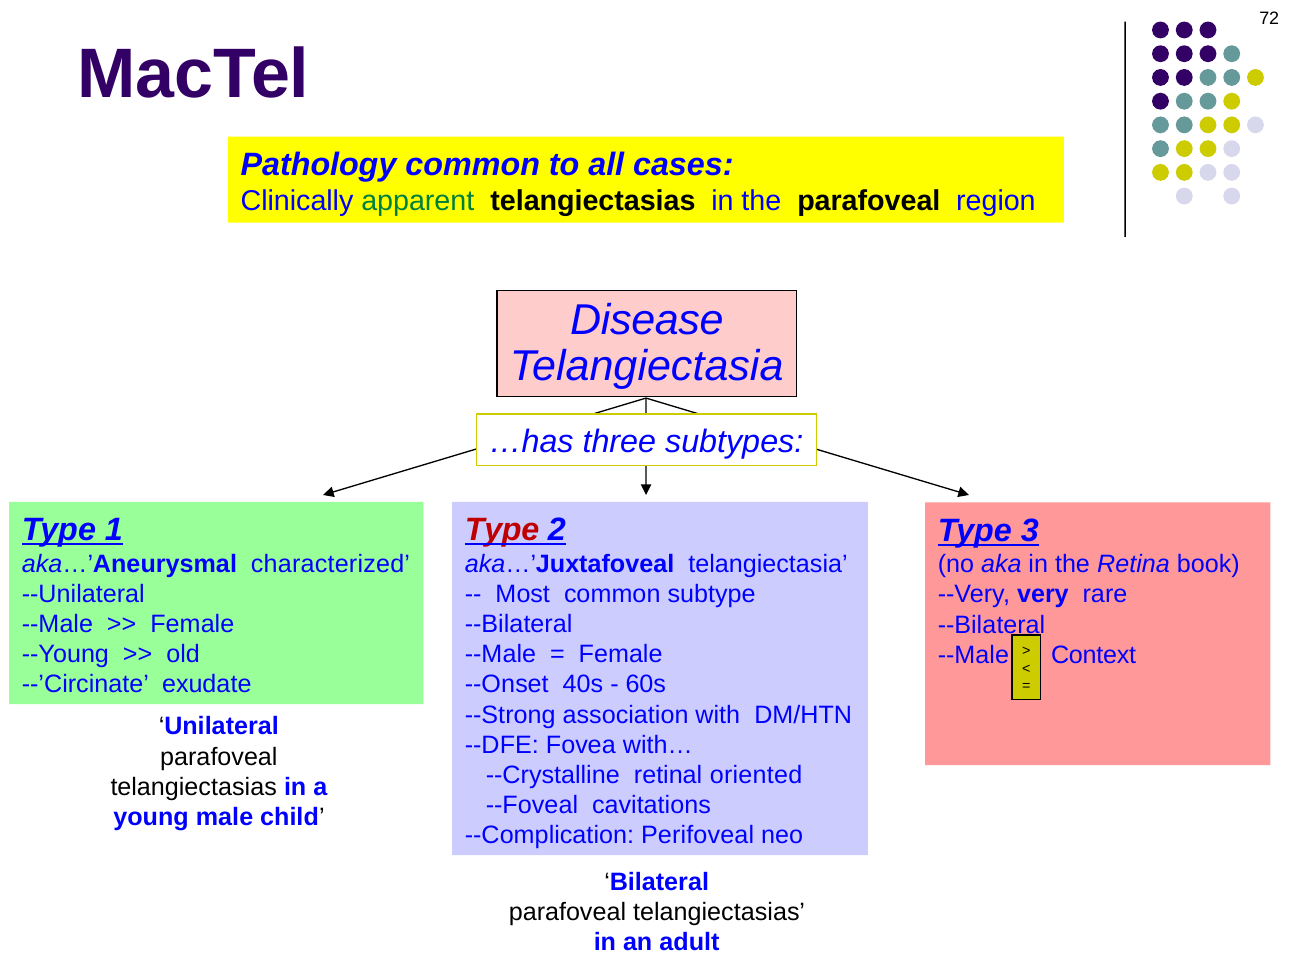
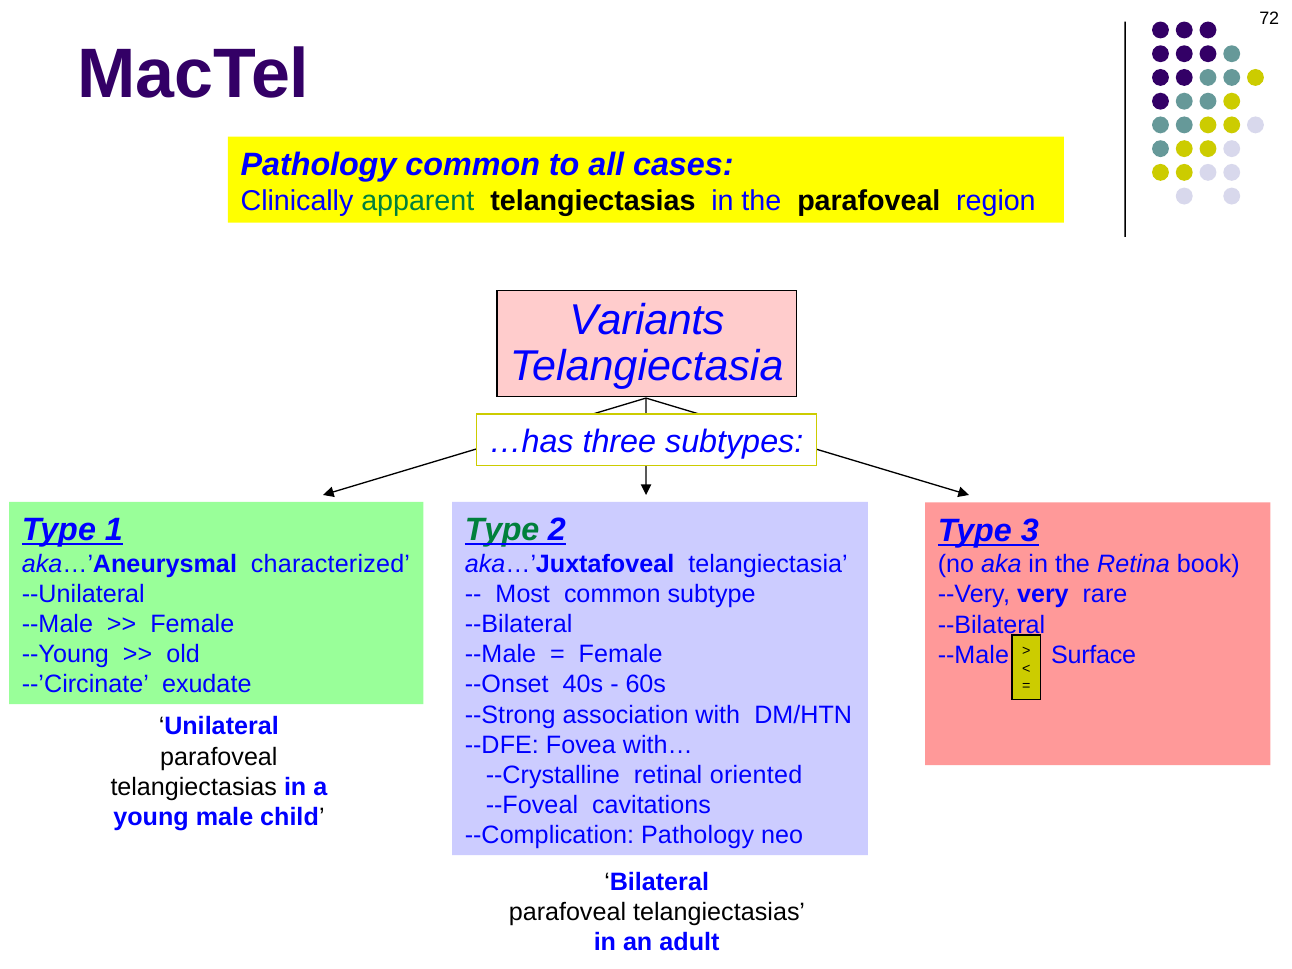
Disease: Disease -> Variants
Type at (502, 530) colour: red -> green
Context: Context -> Surface
--Complication Perifoveal: Perifoveal -> Pathology
